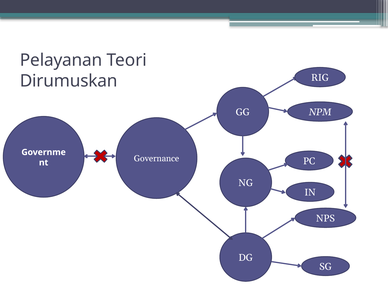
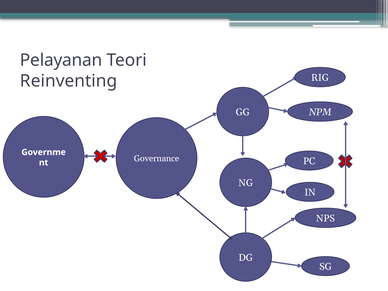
Dirumuskan: Dirumuskan -> Reinventing
